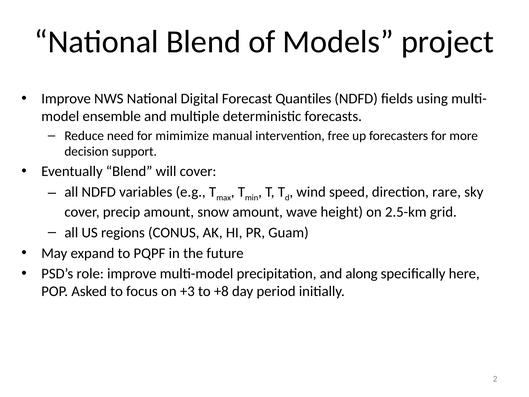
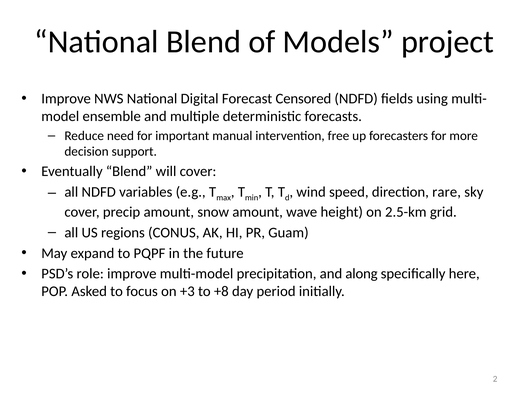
Quantiles: Quantiles -> Censored
mimimize: mimimize -> important
